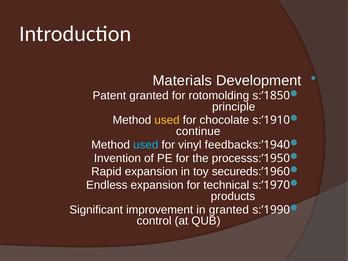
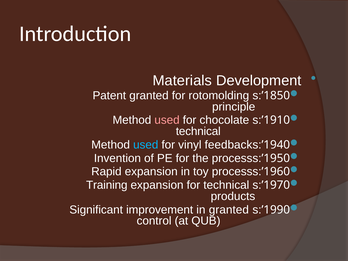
used at (167, 120) colour: yellow -> pink
continue at (198, 131): continue -> technical
toy secured: secured -> process
Endless: Endless -> Training
